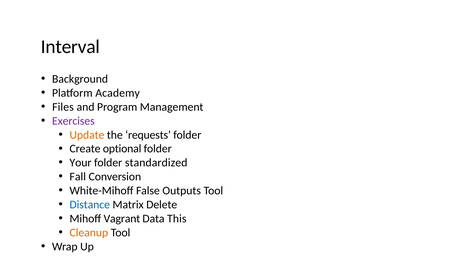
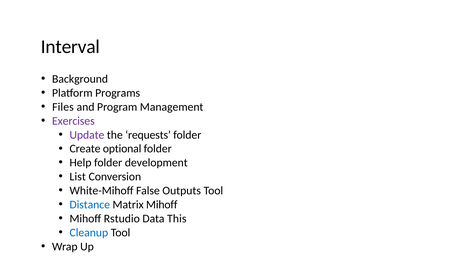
Academy: Academy -> Programs
Update colour: orange -> purple
Your: Your -> Help
standardized: standardized -> development
Fall: Fall -> List
Matrix Delete: Delete -> Mihoff
Vagrant: Vagrant -> Rstudio
Cleanup colour: orange -> blue
